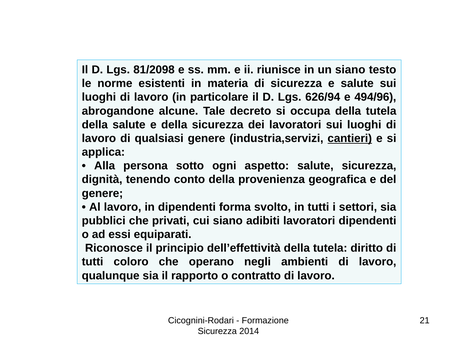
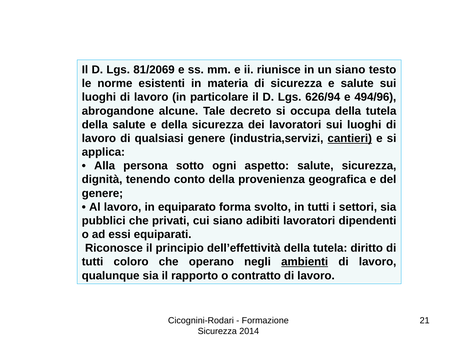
81/2098: 81/2098 -> 81/2069
in dipendenti: dipendenti -> equiparato
ambienti underline: none -> present
